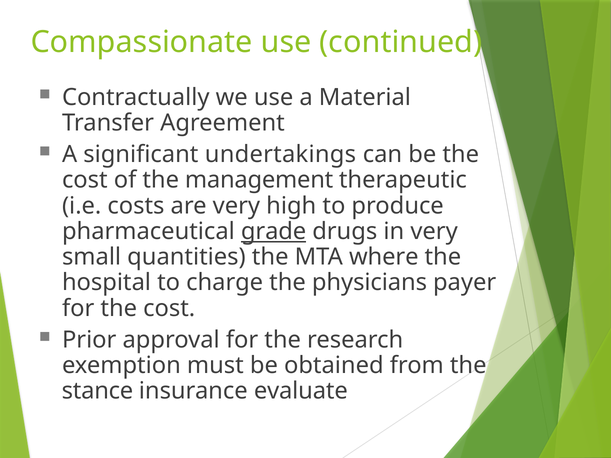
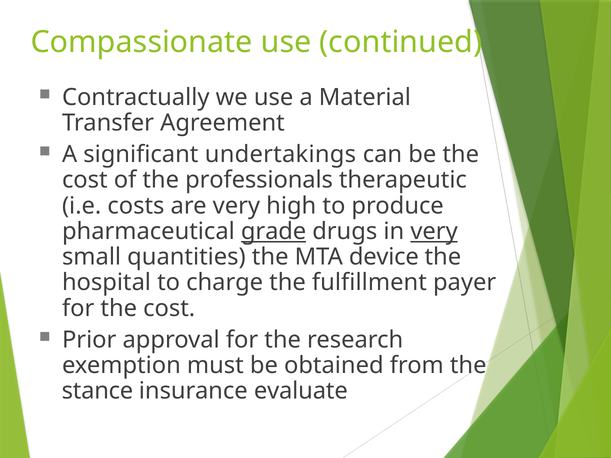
management: management -> professionals
very at (434, 231) underline: none -> present
where: where -> device
physicians: physicians -> fulfillment
